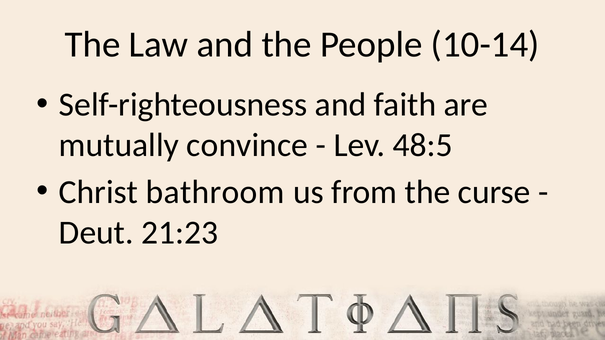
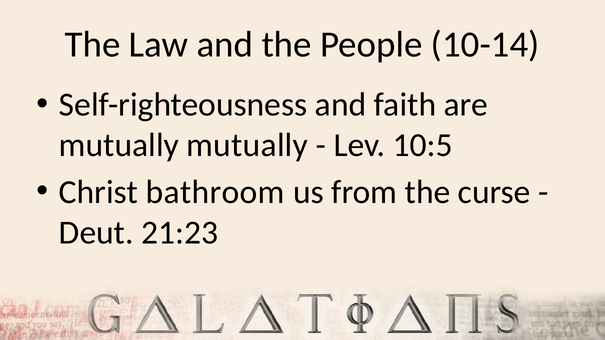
mutually convince: convince -> mutually
48:5: 48:5 -> 10:5
